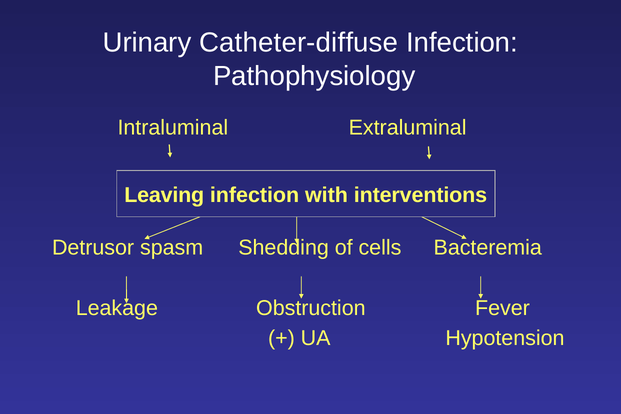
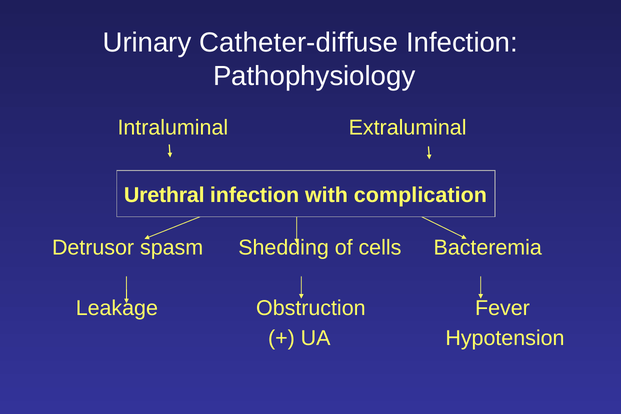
Leaving: Leaving -> Urethral
interventions: interventions -> complication
